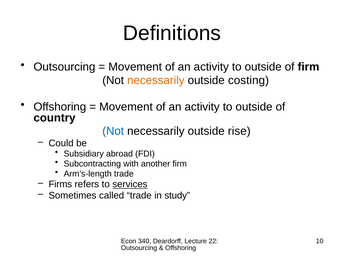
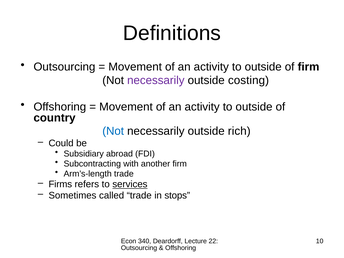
necessarily at (156, 80) colour: orange -> purple
rise: rise -> rich
study: study -> stops
